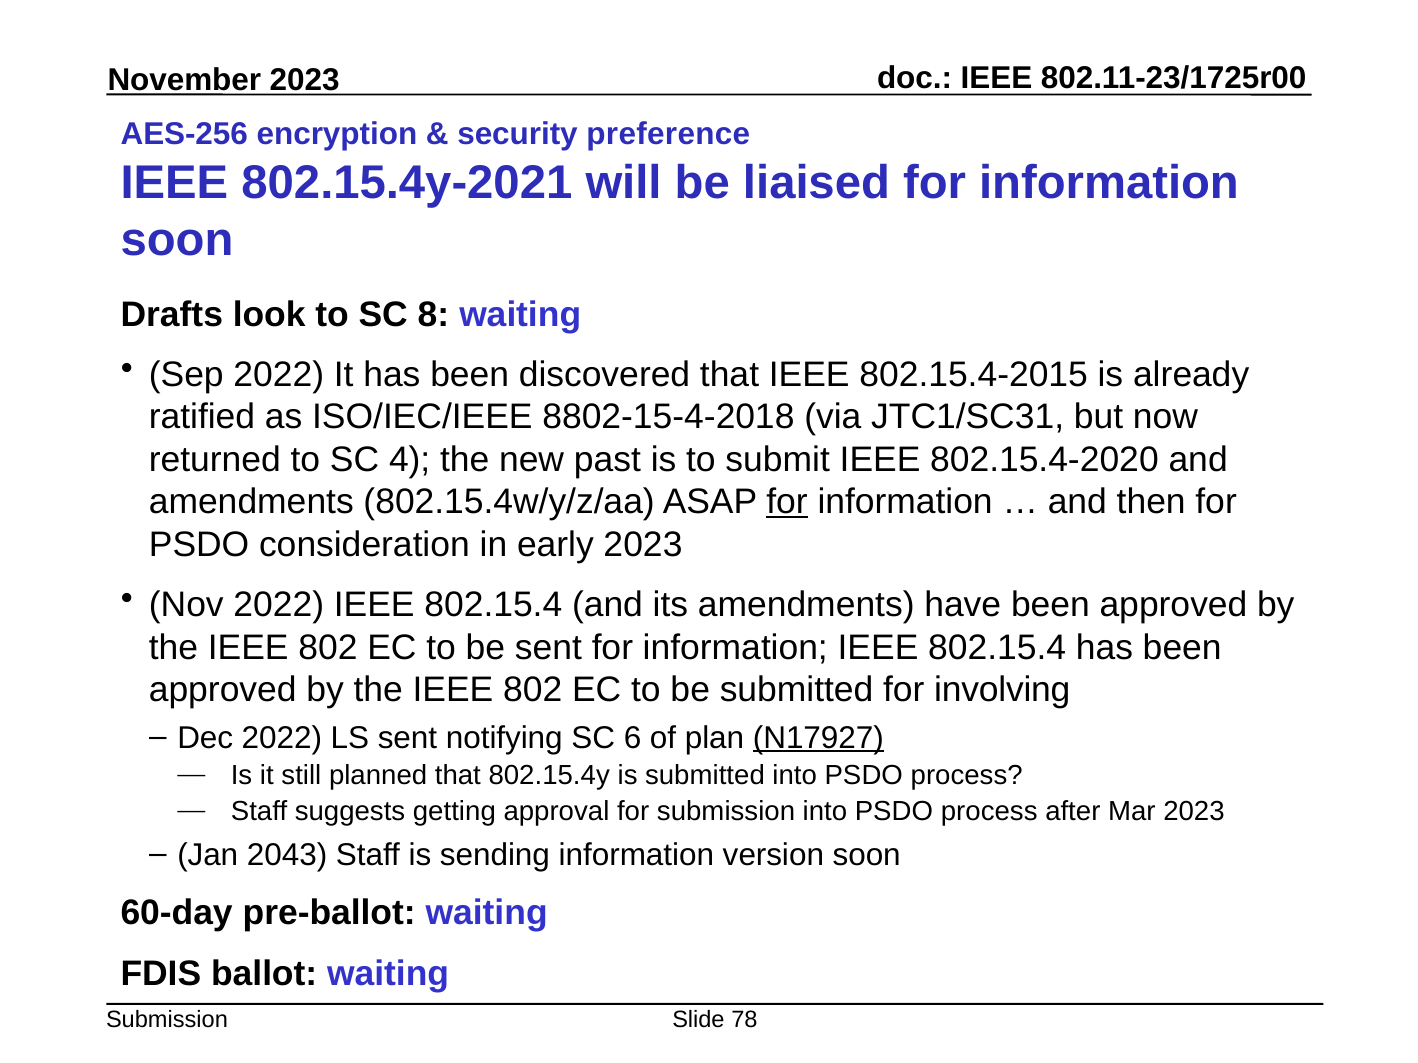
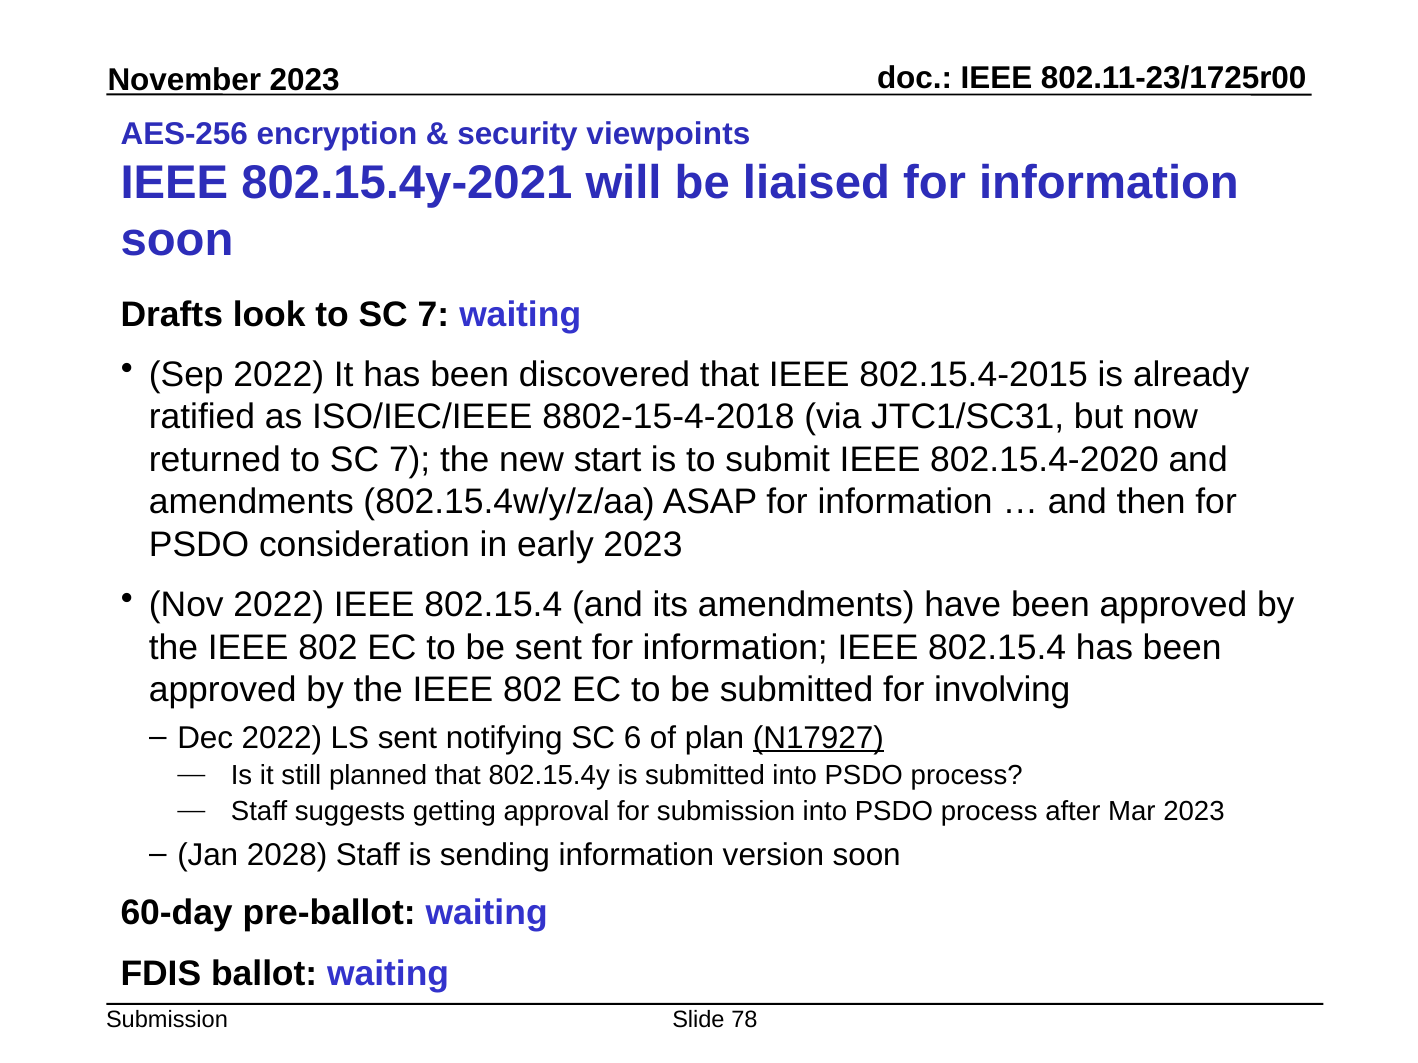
preference: preference -> viewpoints
8 at (433, 314): 8 -> 7
returned to SC 4: 4 -> 7
past: past -> start
for at (787, 502) underline: present -> none
2043: 2043 -> 2028
